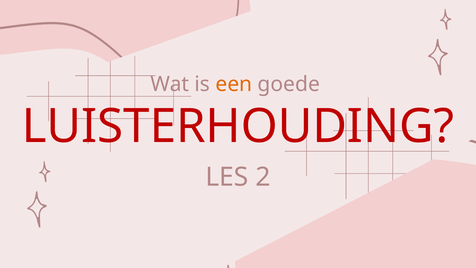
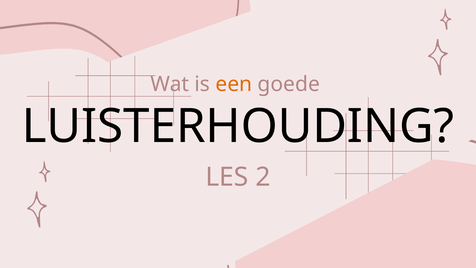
LUISTERHOUDING colour: red -> black
